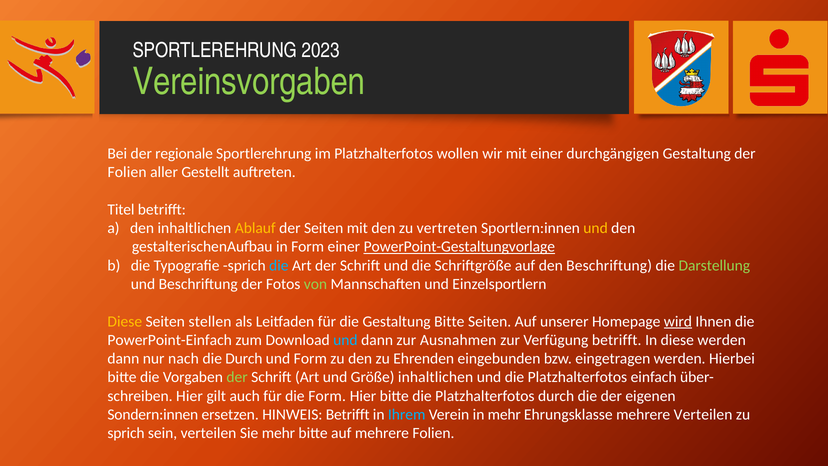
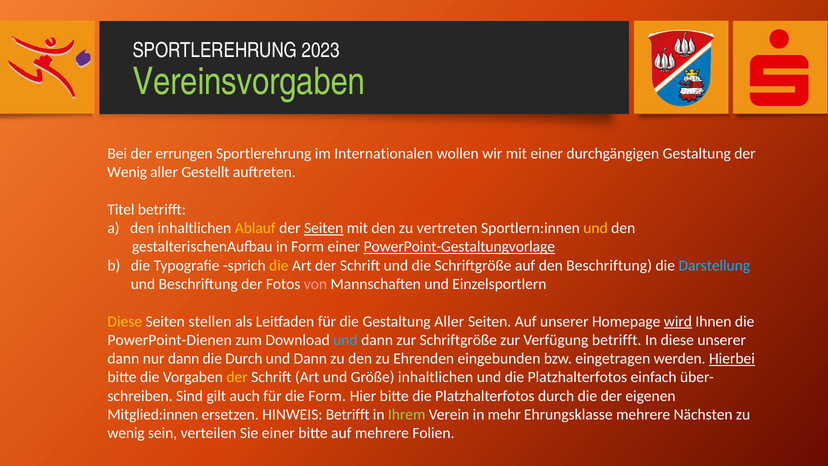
regionale: regionale -> errungen
im Platzhalterfotos: Platzhalterfotos -> Internationalen
Folien at (127, 172): Folien -> Wenig
Seiten at (324, 228) underline: none -> present
die at (279, 265) colour: light blue -> yellow
Darstellung colour: light green -> light blue
von colour: light green -> pink
Gestaltung Bitte: Bitte -> Aller
PowerPoint-Einfach: PowerPoint-Einfach -> PowerPoint-Dienen
zur Ausnahmen: Ausnahmen -> Schriftgröße
diese werden: werden -> unserer
nur nach: nach -> dann
Form at (310, 358): Form -> Dann
Hierbei underline: none -> present
der at (237, 377) colour: light green -> yellow
Hier at (189, 396): Hier -> Sind
Sondern:innen: Sondern:innen -> Mitglied:innen
Ihrem colour: light blue -> light green
mehrere Verteilen: Verteilen -> Nächsten
sprich at (126, 433): sprich -> wenig
Sie mehr: mehr -> einer
